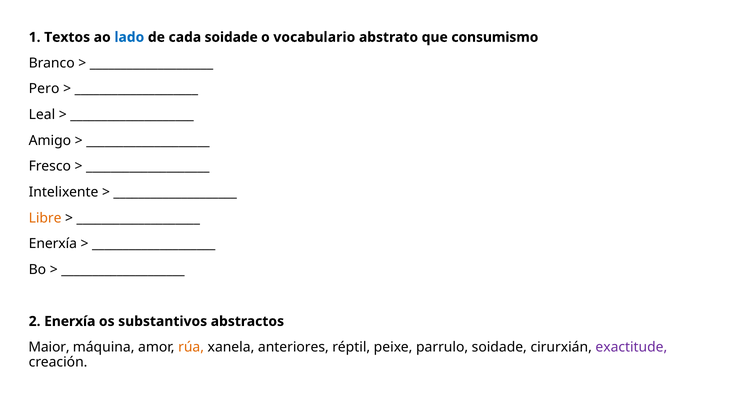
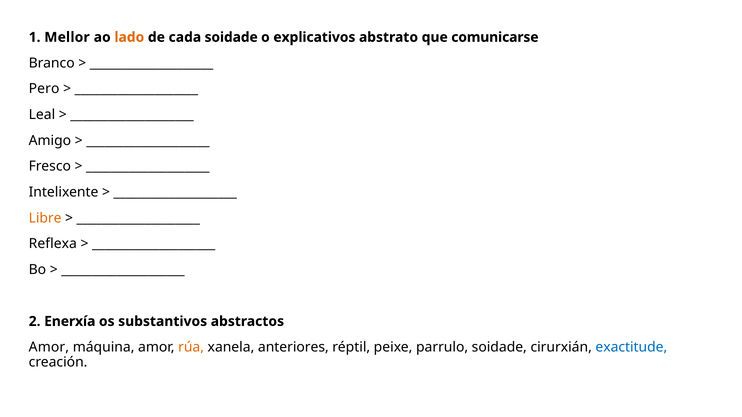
Textos: Textos -> Mellor
lado colour: blue -> orange
vocabulario: vocabulario -> explicativos
consumismo: consumismo -> comunicarse
Enerxía at (53, 244): Enerxía -> Reflexa
Maior at (49, 347): Maior -> Amor
exactitude colour: purple -> blue
